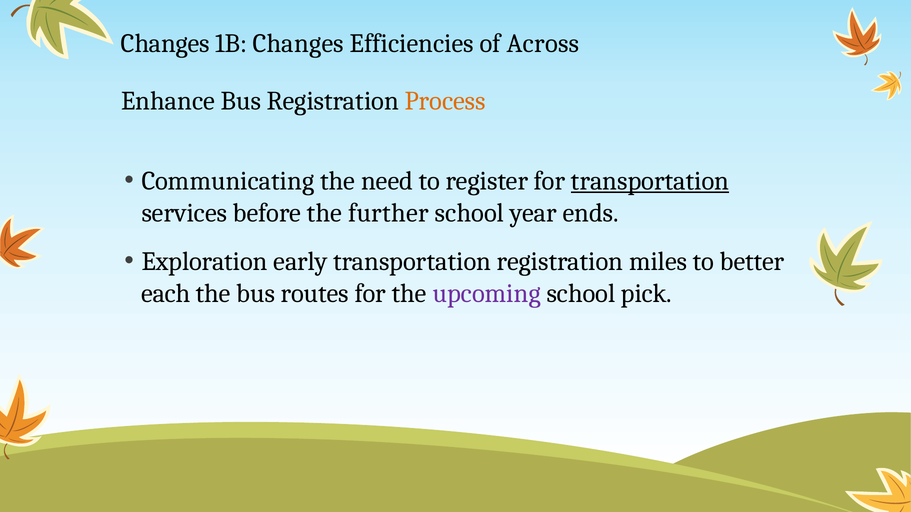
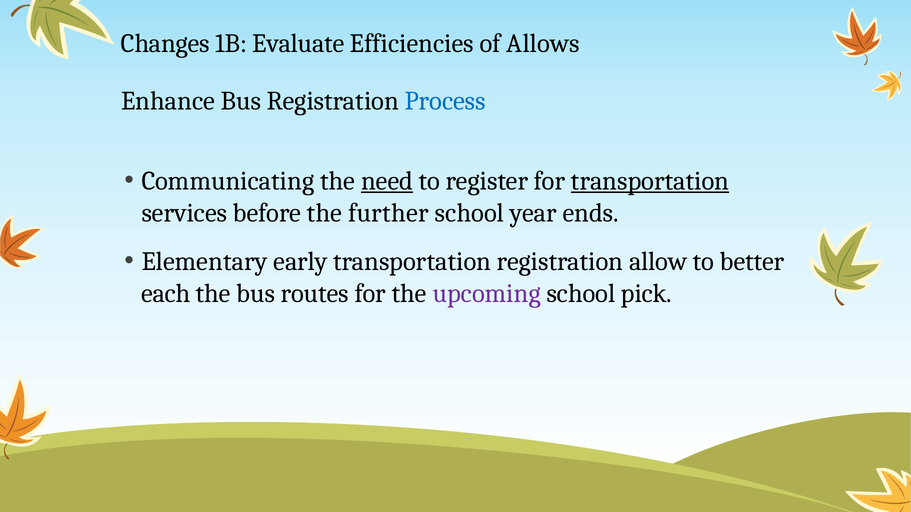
1B Changes: Changes -> Evaluate
Across: Across -> Allows
Process colour: orange -> blue
need underline: none -> present
Exploration: Exploration -> Elementary
miles: miles -> allow
